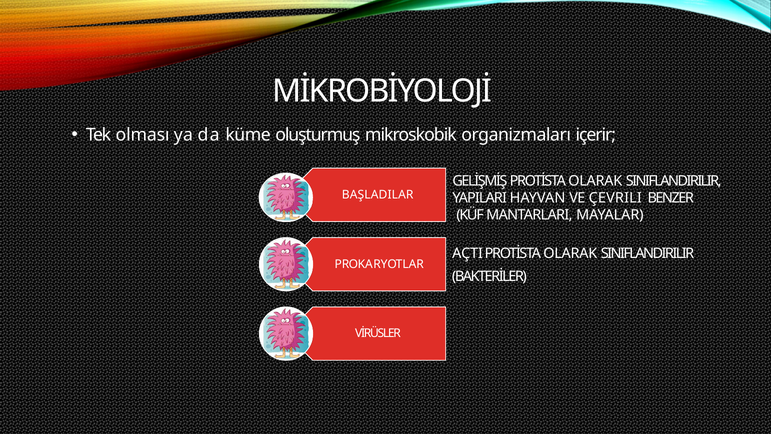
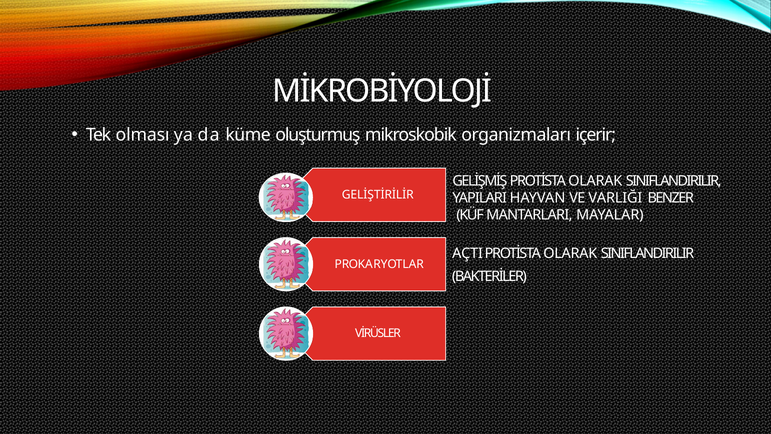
BAŞLADILAR: BAŞLADILAR -> GELİŞTİRİLİR
ÇEVRILI: ÇEVRILI -> VARLIĞI
